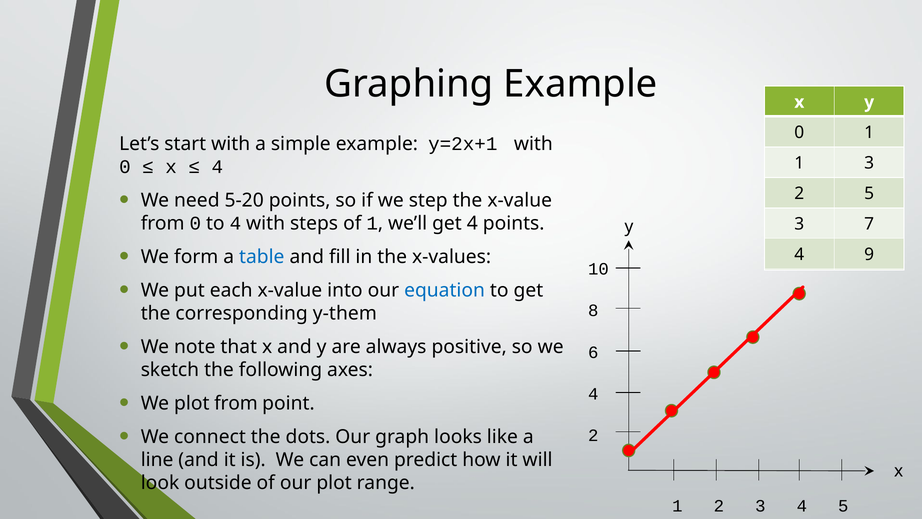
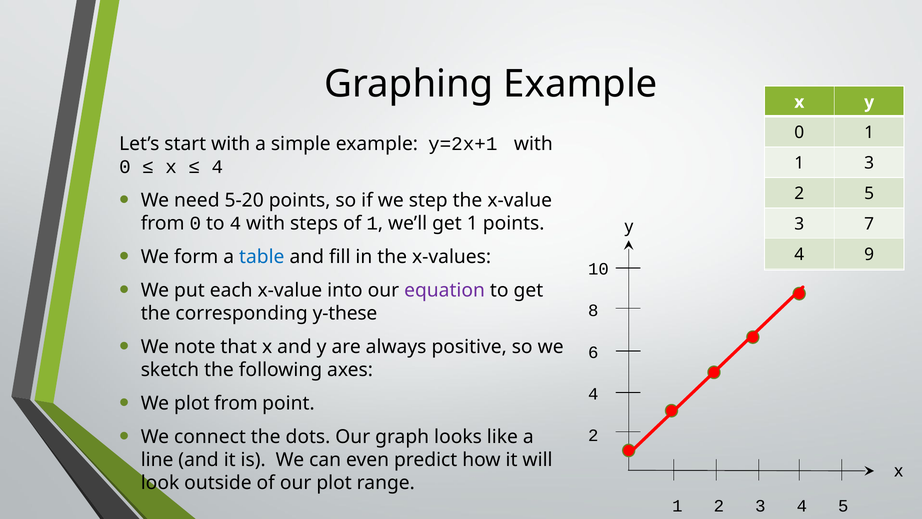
get 4: 4 -> 1
equation colour: blue -> purple
y-them: y-them -> y-these
